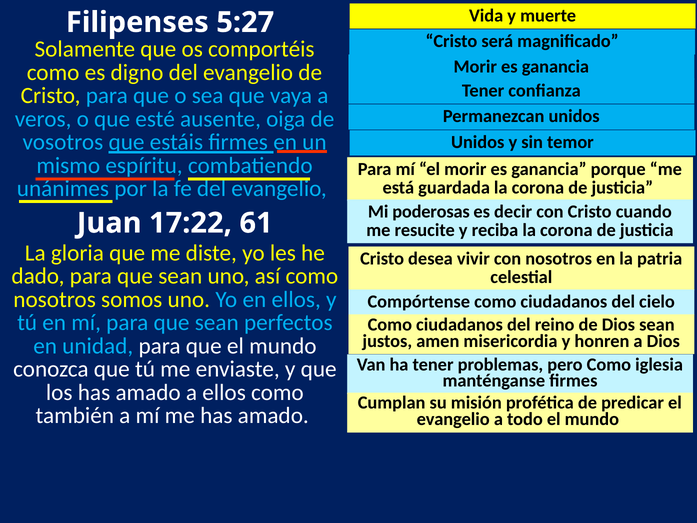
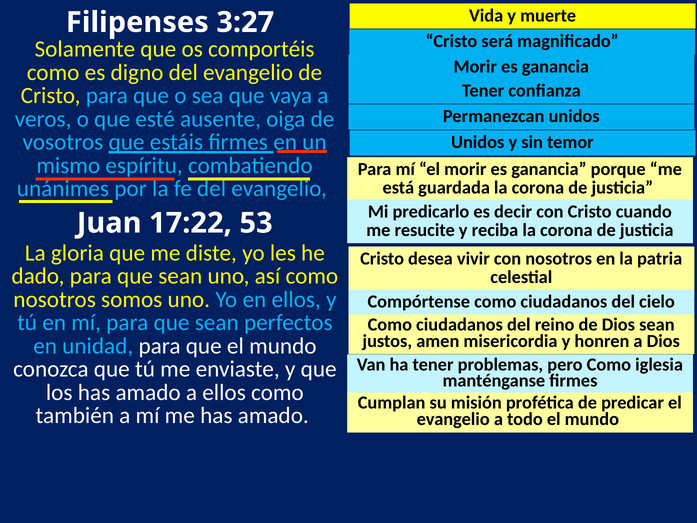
5:27: 5:27 -> 3:27
poderosas: poderosas -> predicarlo
61: 61 -> 53
